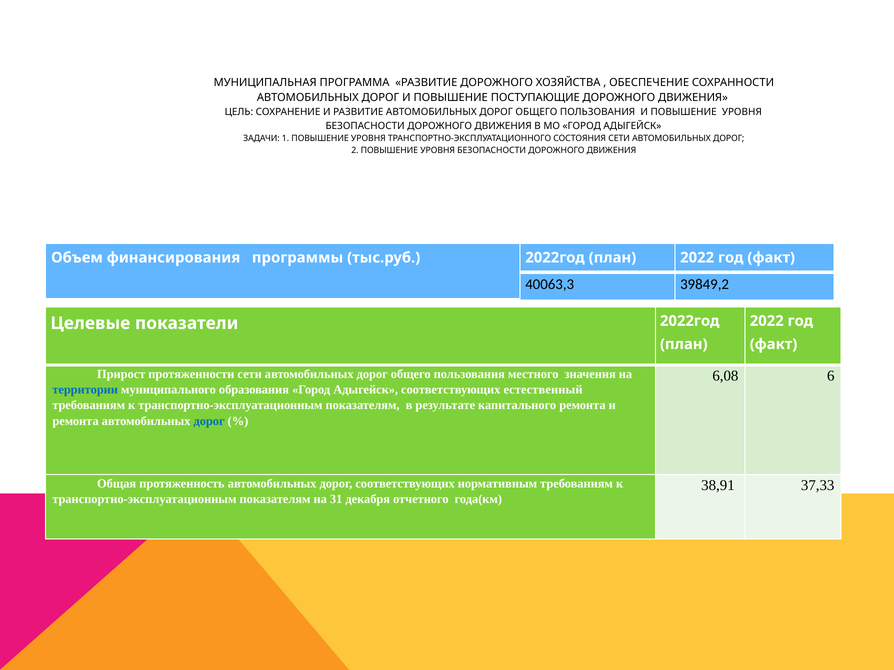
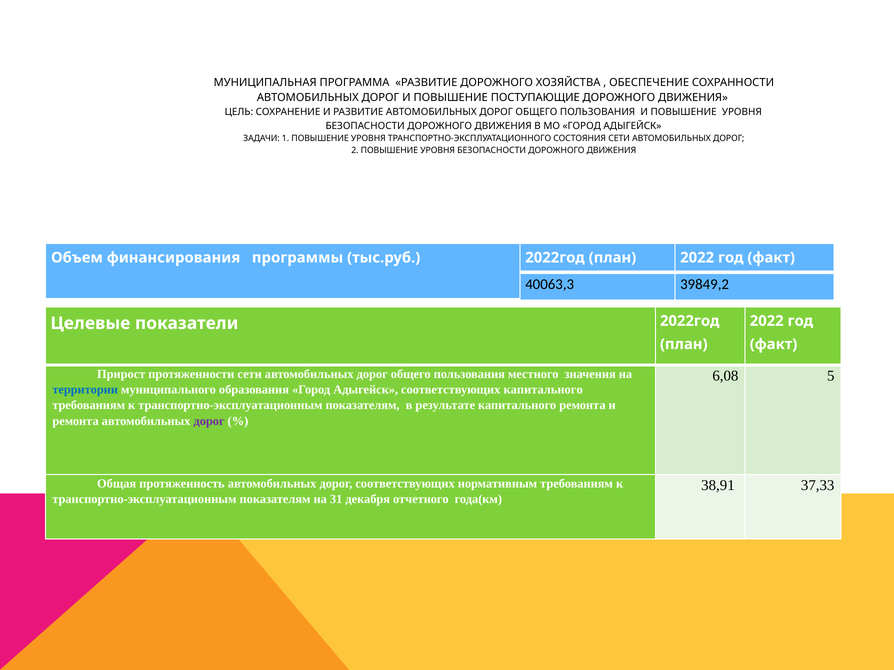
6: 6 -> 5
соответствующих естественный: естественный -> капитального
дорог at (209, 421) colour: blue -> purple
